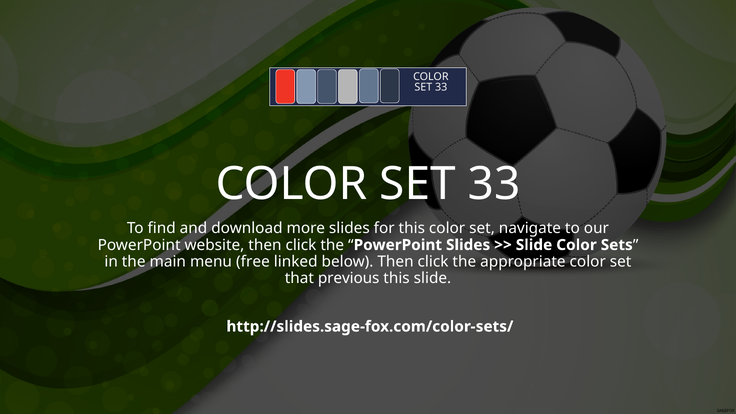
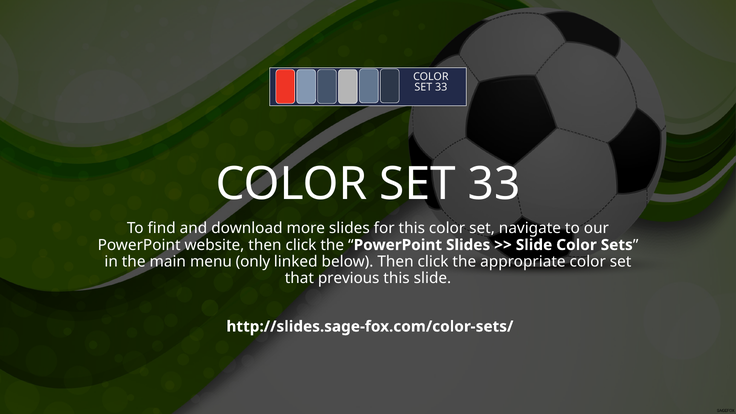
free: free -> only
